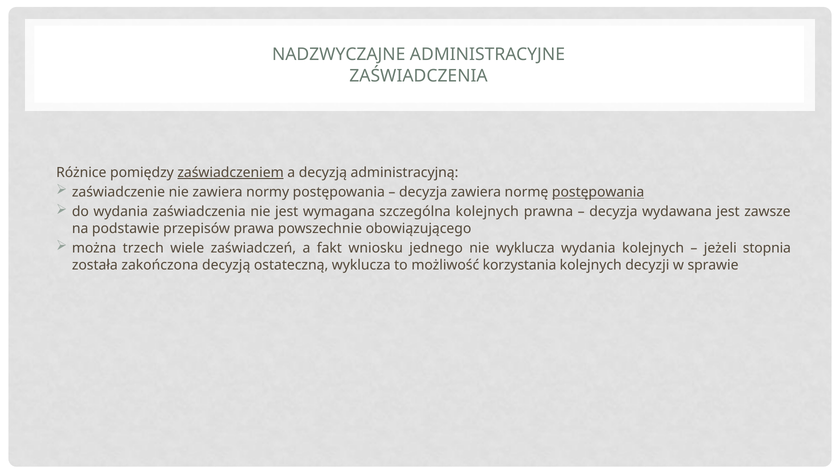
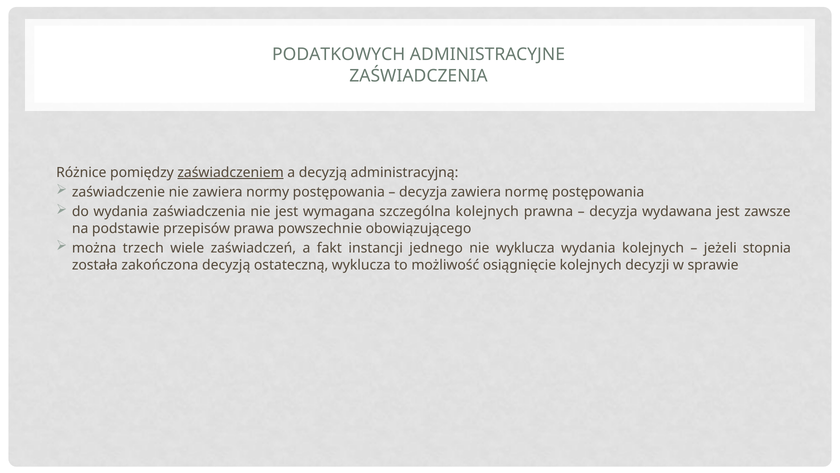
NADZWYCZAJNE: NADZWYCZAJNE -> PODATKOWYCH
postępowania at (598, 192) underline: present -> none
wniosku: wniosku -> instancji
korzystania: korzystania -> osiągnięcie
